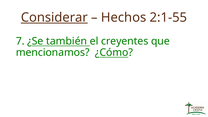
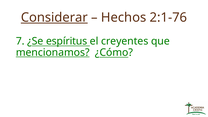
2:1-55: 2:1-55 -> 2:1-76
también: también -> espíritus
mencionamos underline: none -> present
